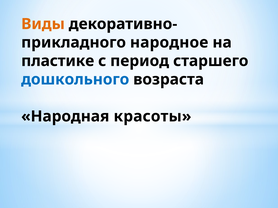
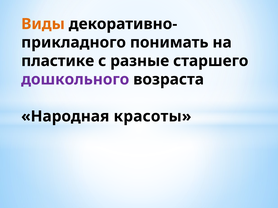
народное: народное -> понимать
период: период -> разные
дошкольного colour: blue -> purple
